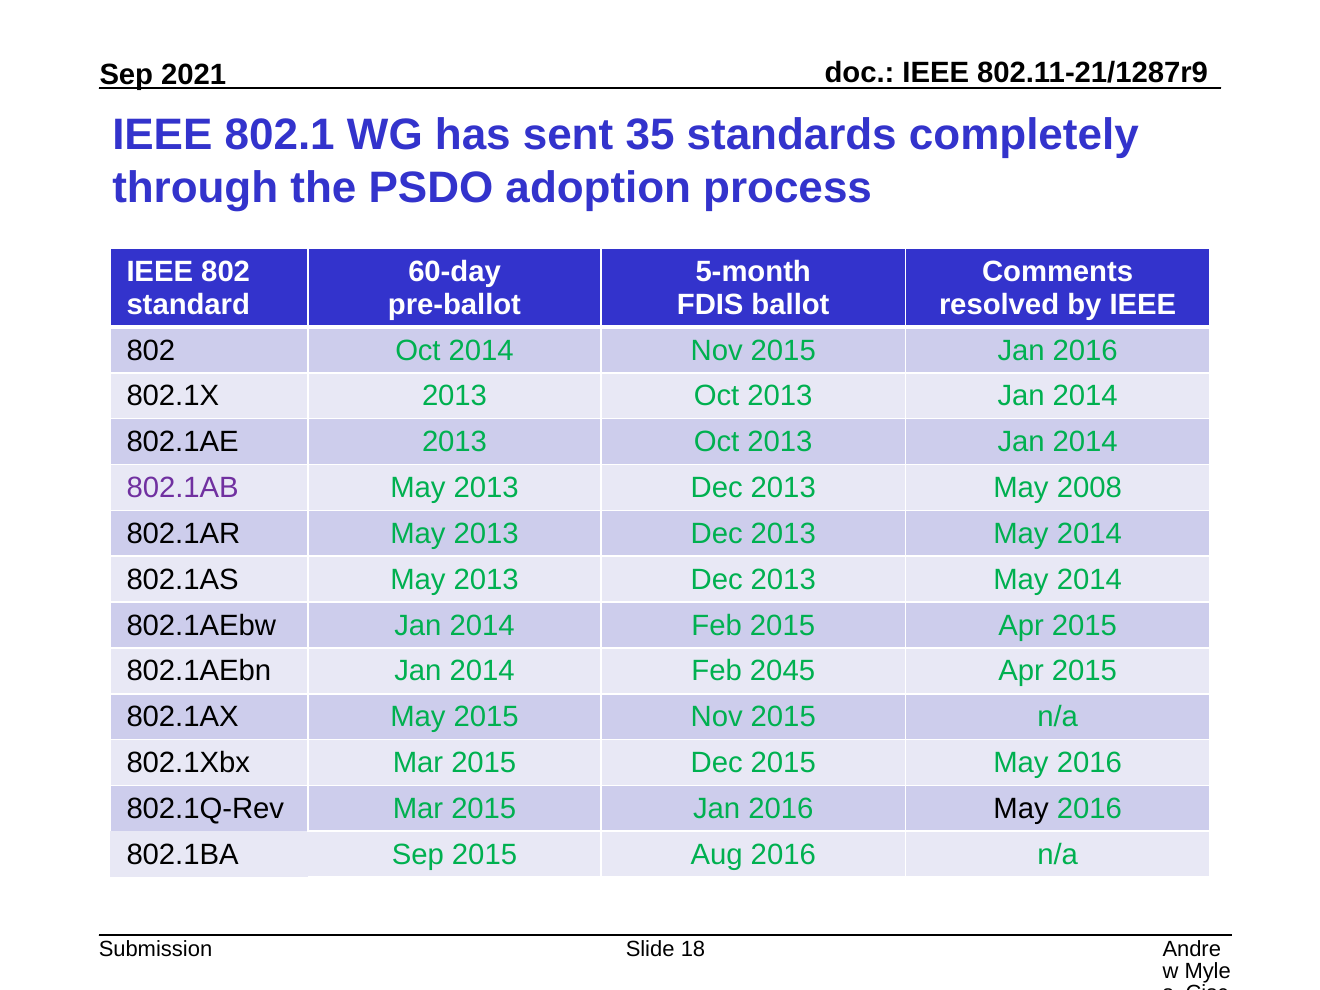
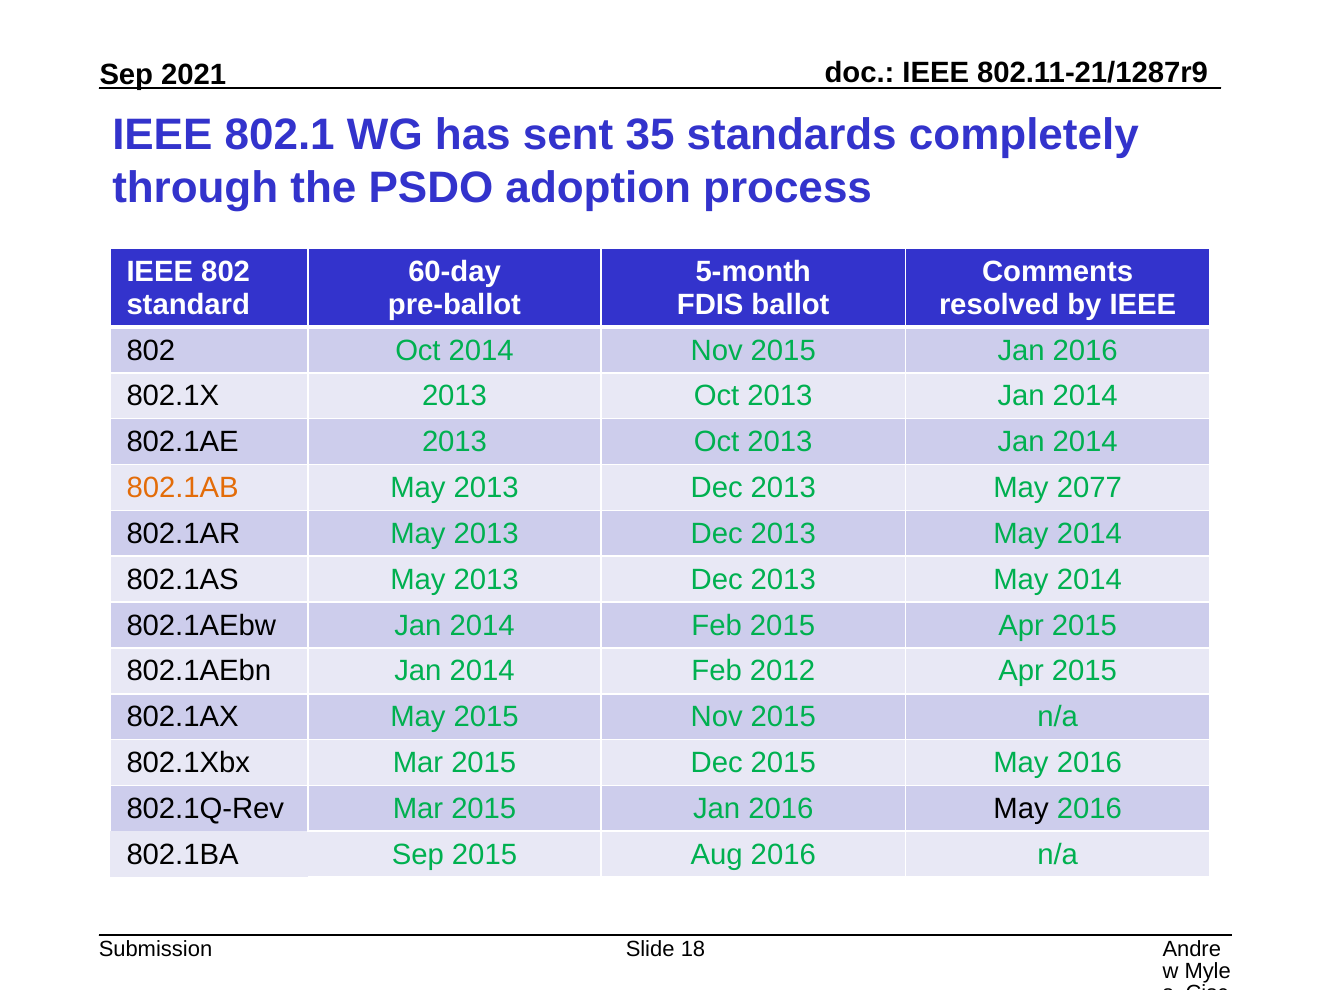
802.1AB colour: purple -> orange
2008: 2008 -> 2077
2045: 2045 -> 2012
